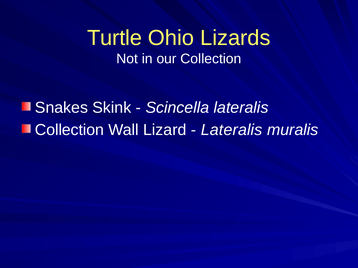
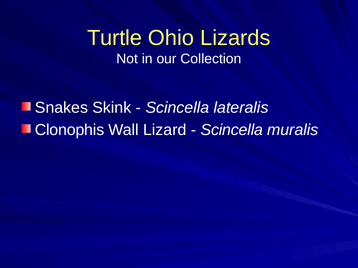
Collection at (69, 130): Collection -> Clonophis
Lateralis at (232, 130): Lateralis -> Scincella
